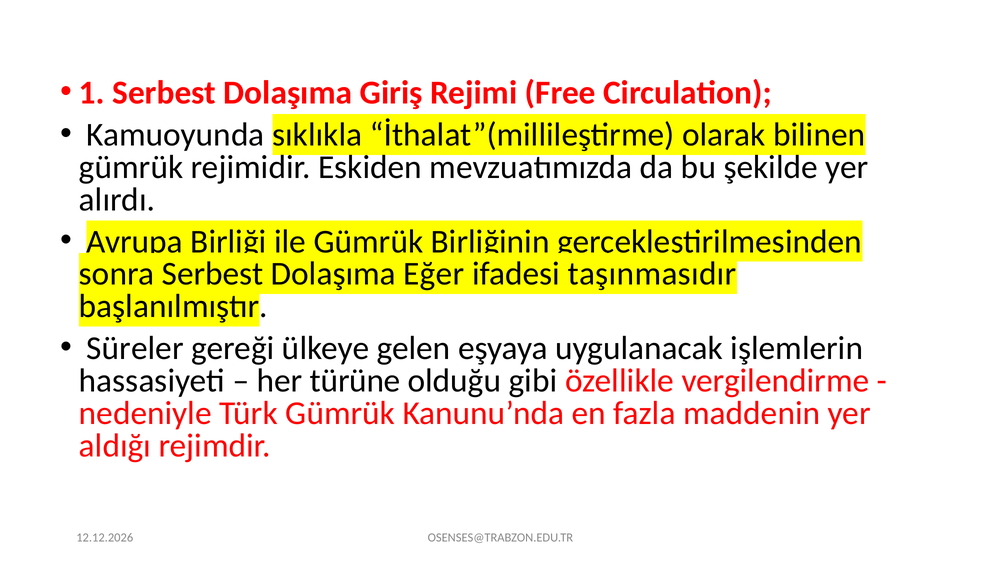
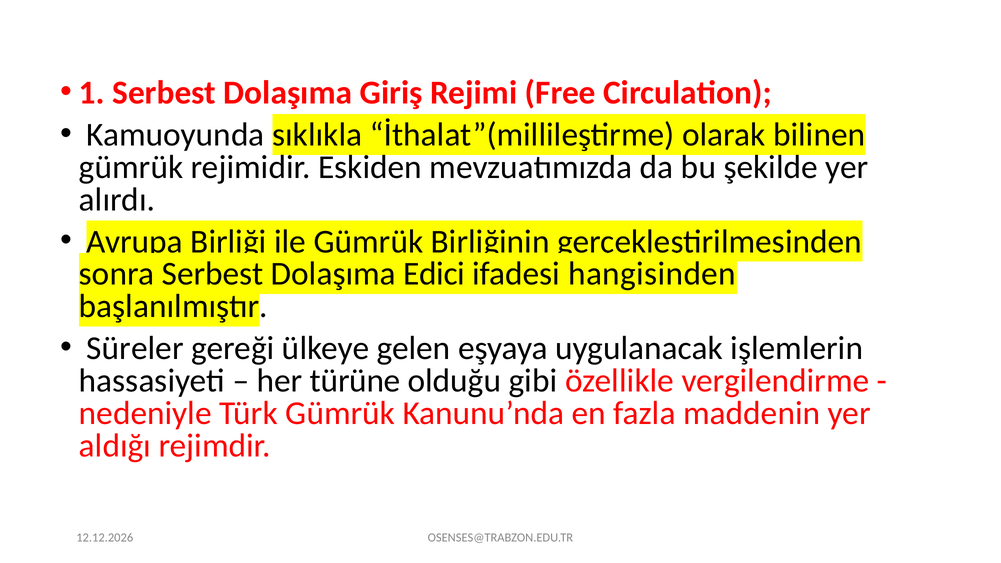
Eğer: Eğer -> Edici
taşınmasıdır: taşınmasıdır -> hangisinden
